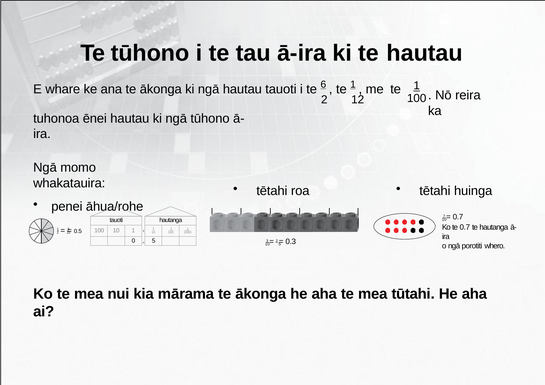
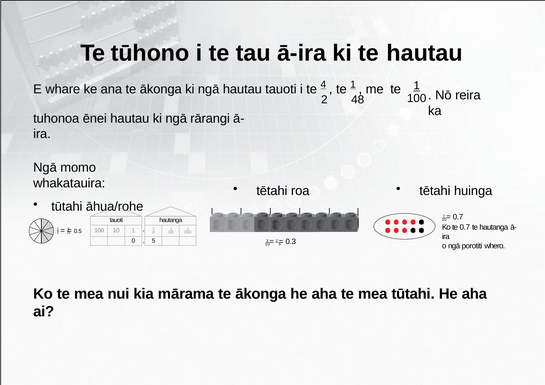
6: 6 -> 4
12: 12 -> 48
ngā tūhono: tūhono -> rārangi
penei at (67, 207): penei -> tūtahi
